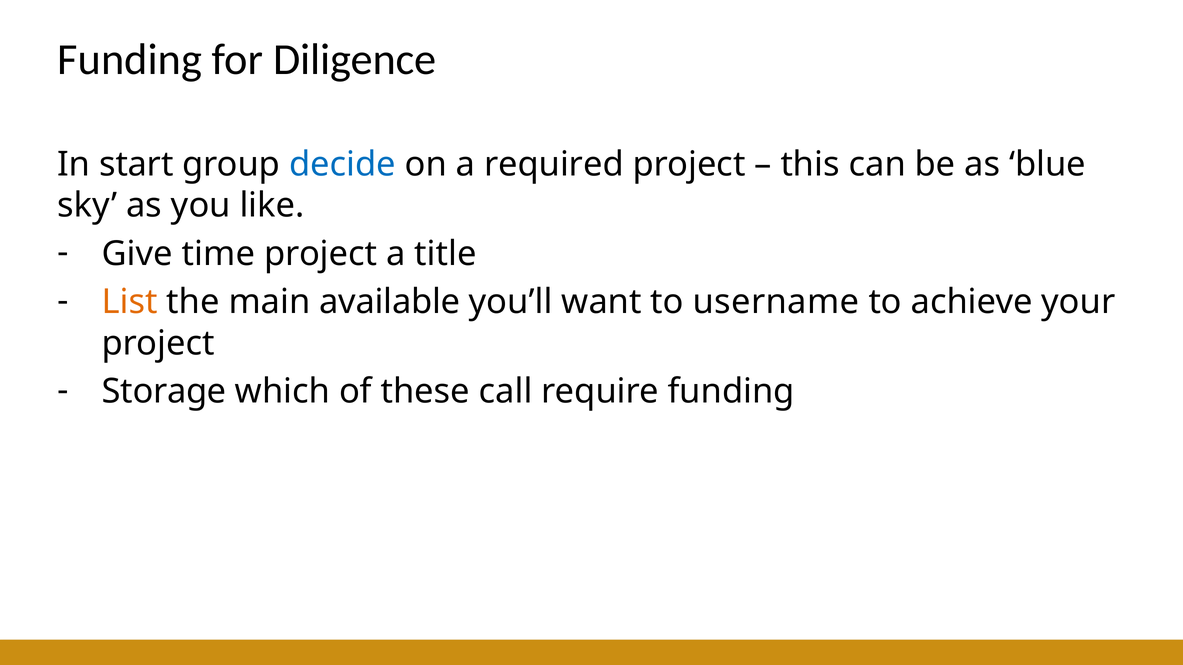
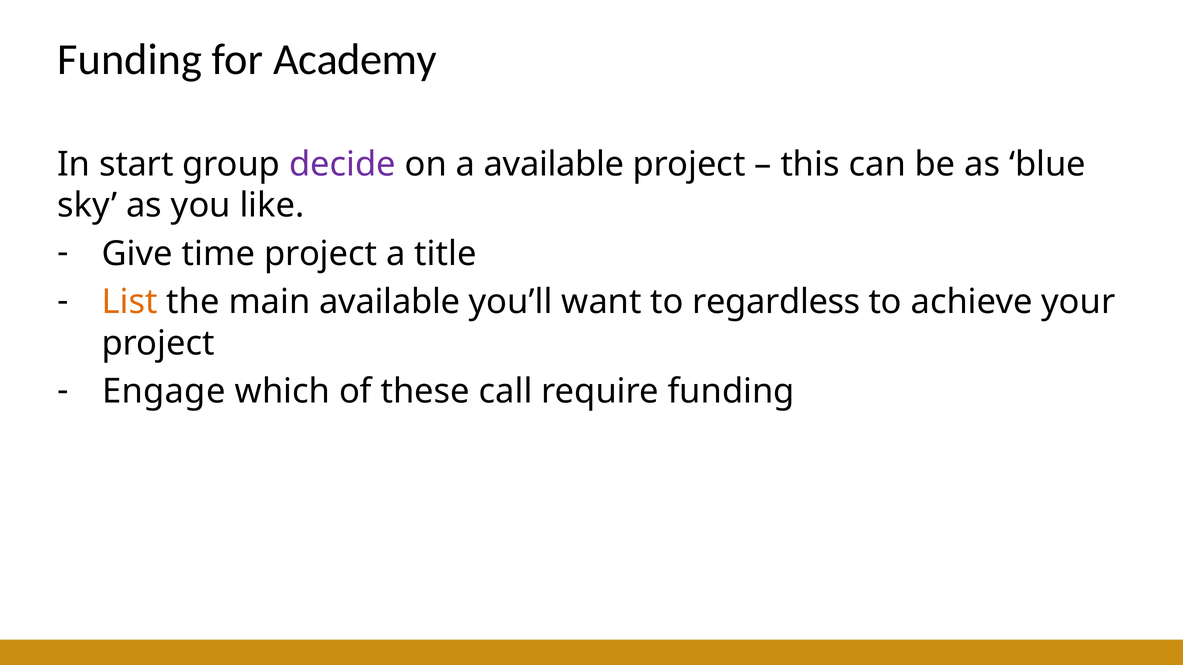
Diligence: Diligence -> Academy
decide colour: blue -> purple
a required: required -> available
username: username -> regardless
Storage: Storage -> Engage
